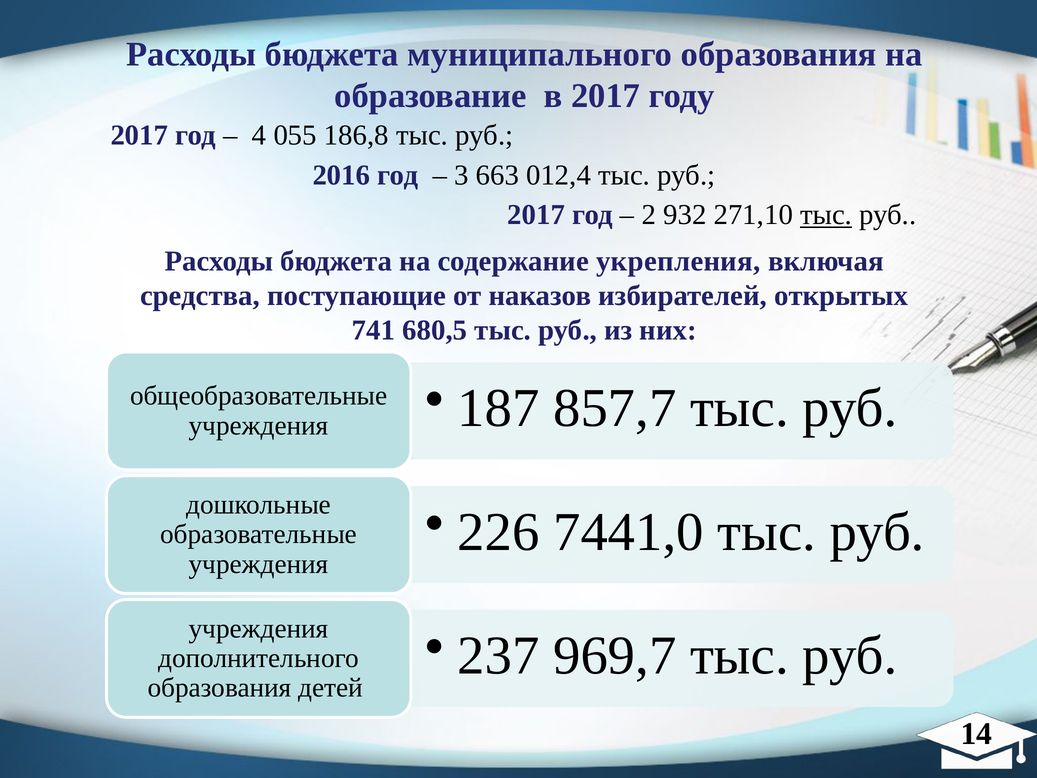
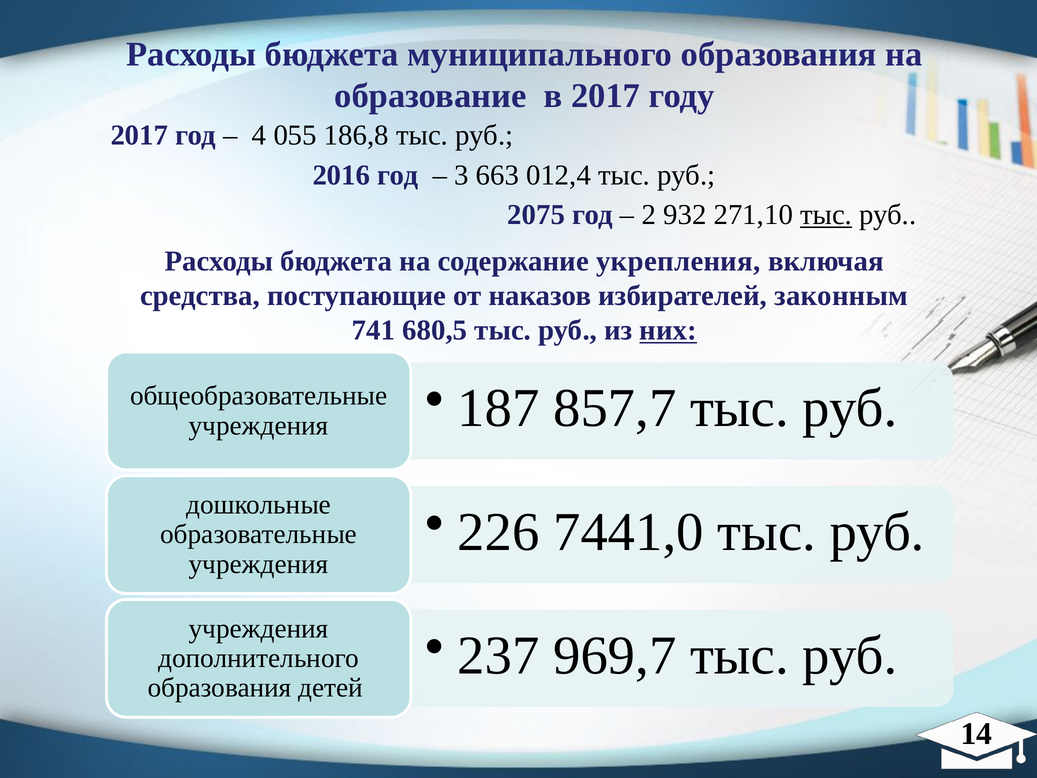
2017 at (536, 215): 2017 -> 2075
открытых: открытых -> законным
них underline: none -> present
